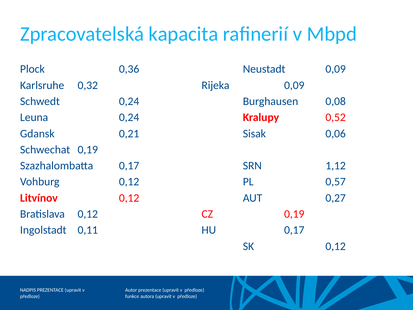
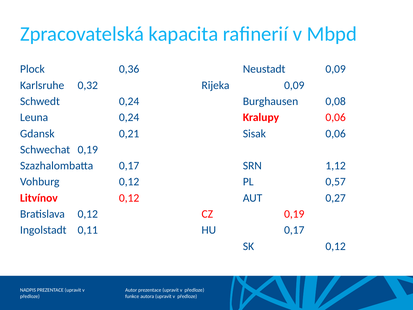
Kralupy 0,52: 0,52 -> 0,06
